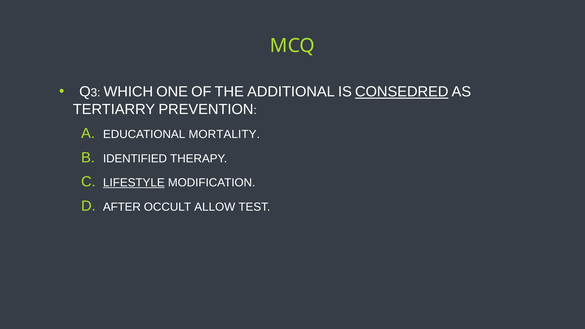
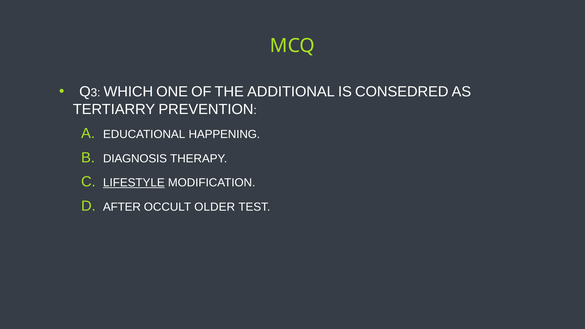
CONSEDRED underline: present -> none
MORTALITY: MORTALITY -> HAPPENING
IDENTIFIED: IDENTIFIED -> DIAGNOSIS
ALLOW: ALLOW -> OLDER
